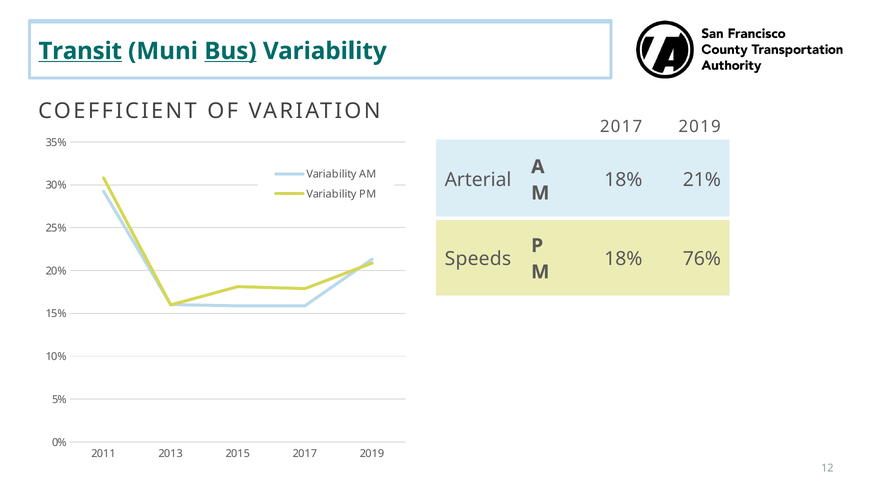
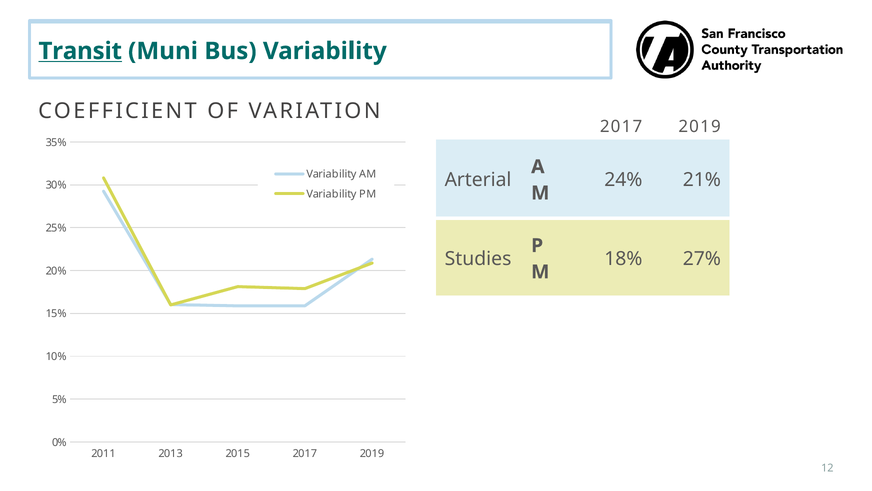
Bus underline: present -> none
18% at (623, 180): 18% -> 24%
Speeds: Speeds -> Studies
76%: 76% -> 27%
